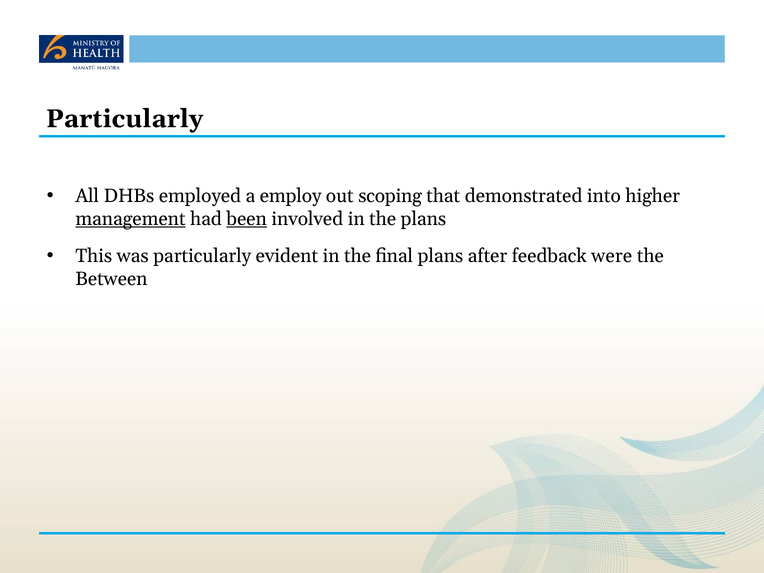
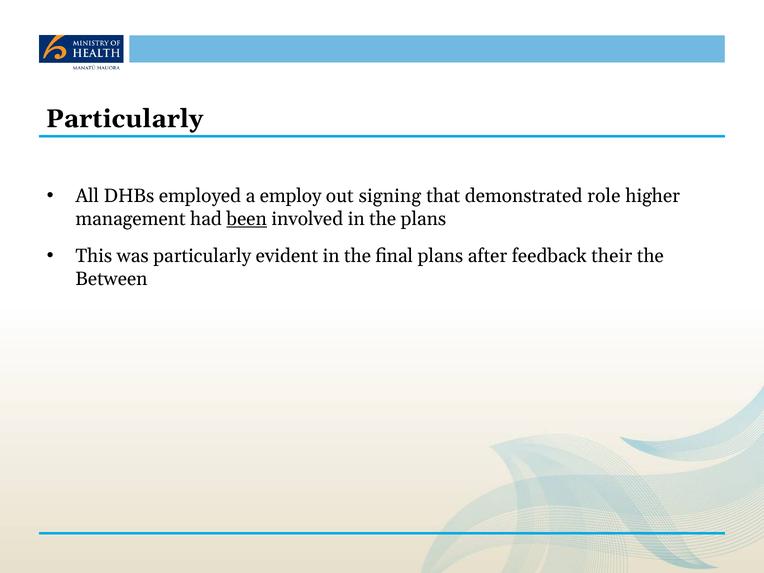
scoping: scoping -> signing
into: into -> role
management underline: present -> none
were: were -> their
